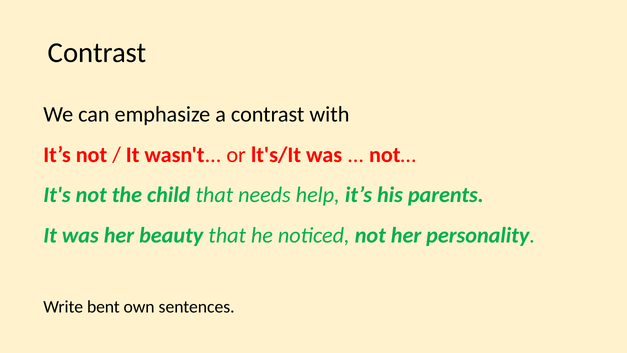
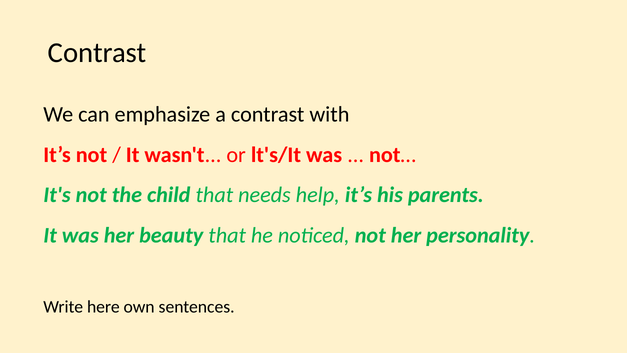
bent: bent -> here
